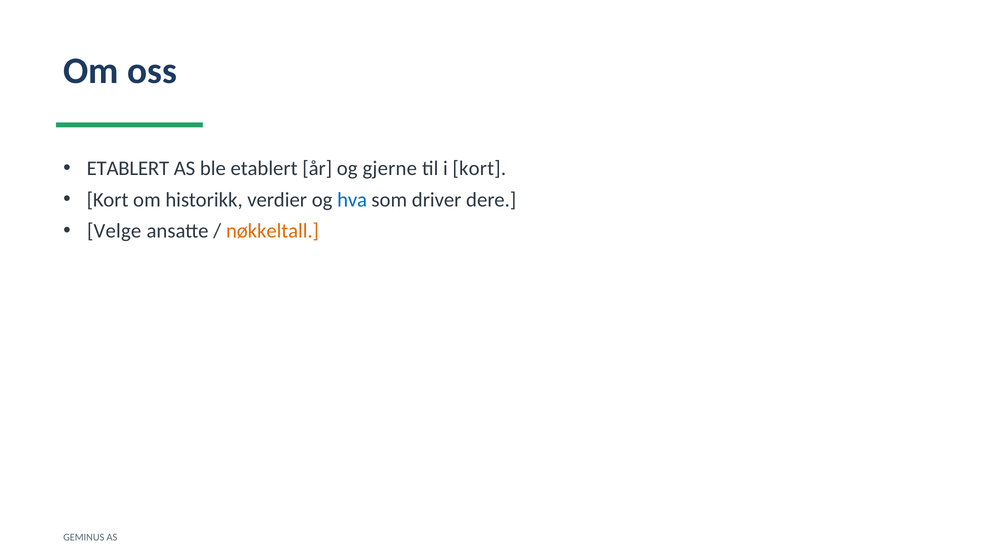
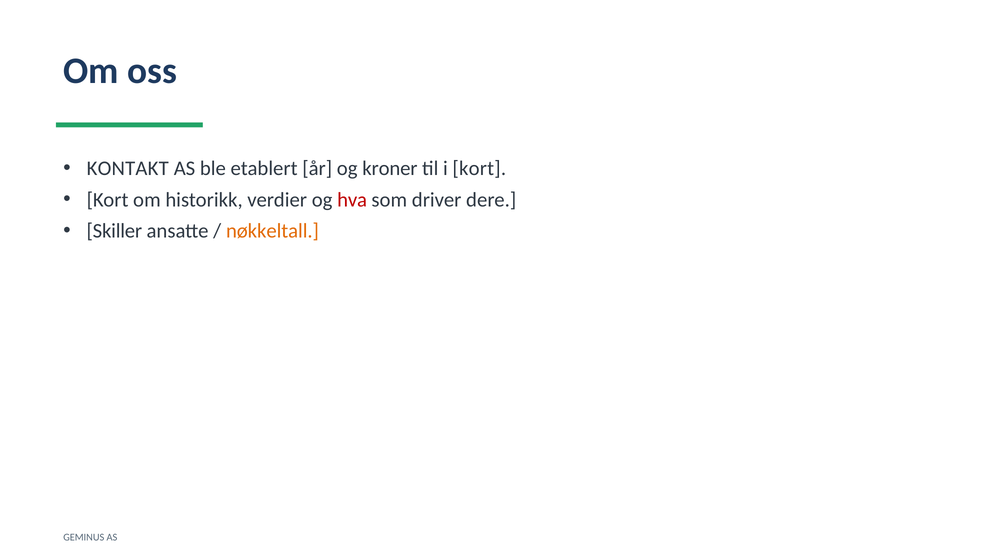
ETABLERT at (128, 169): ETABLERT -> KONTAKT
gjerne: gjerne -> kroner
hva colour: blue -> red
Velge: Velge -> Skiller
